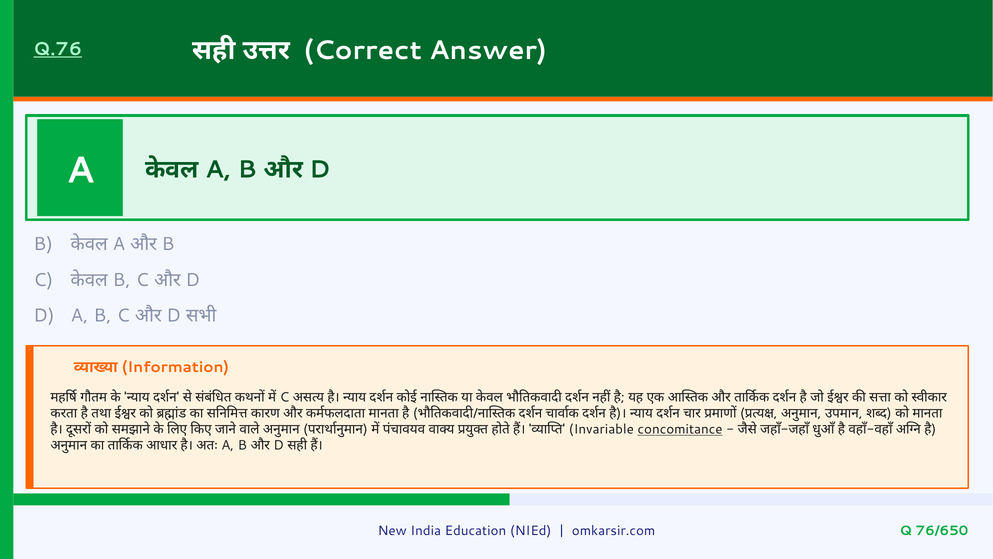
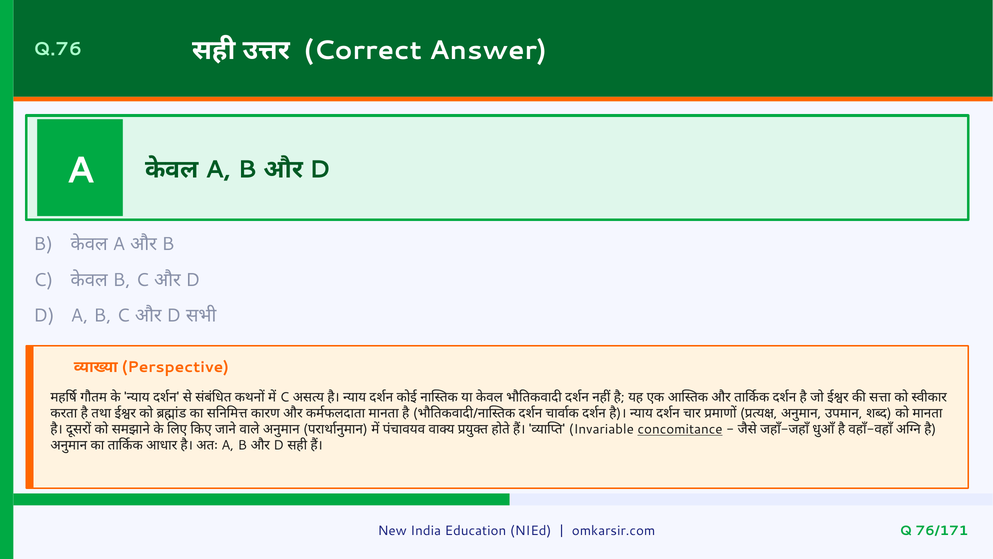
Q.76 underline: present -> none
Information: Information -> Perspective
76/650: 76/650 -> 76/171
